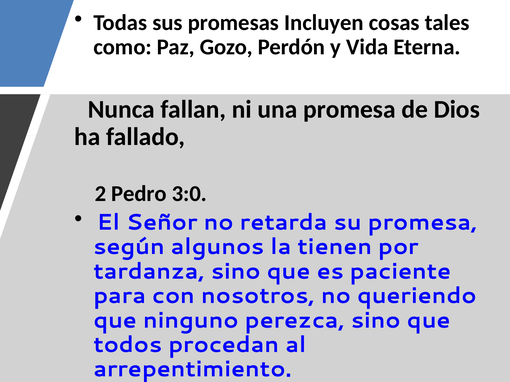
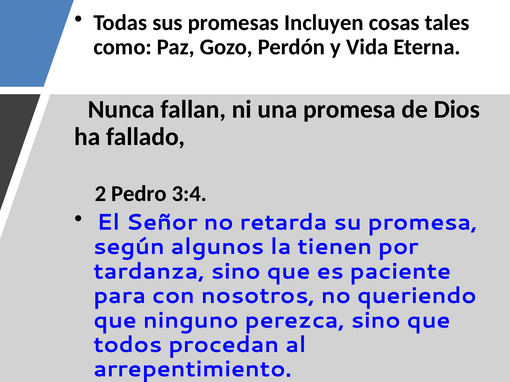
3:0: 3:0 -> 3:4
